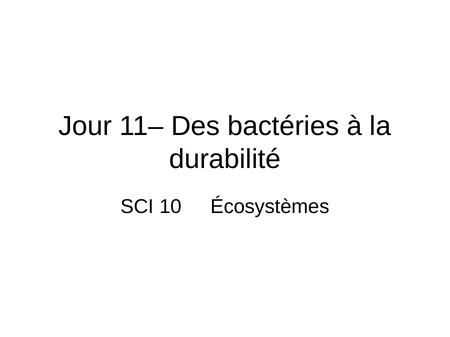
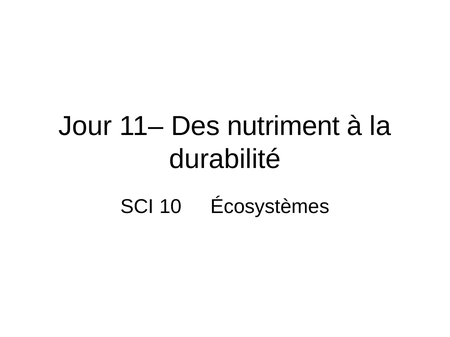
bactéries: bactéries -> nutriment
